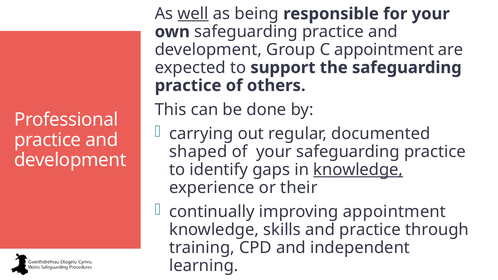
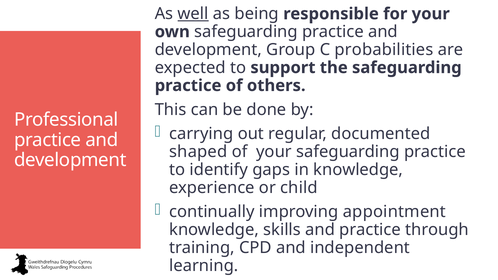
C appointment: appointment -> probabilities
knowledge at (358, 170) underline: present -> none
their: their -> child
